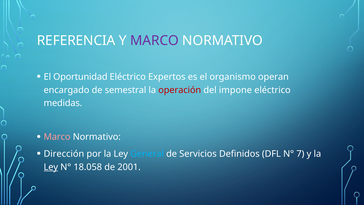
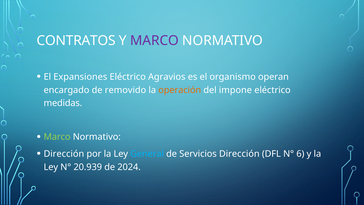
REFERENCIA: REFERENCIA -> CONTRATOS
Oportunidad: Oportunidad -> Expansiones
Expertos: Expertos -> Agravios
semestral: semestral -> removido
operación colour: red -> orange
Marco at (57, 137) colour: pink -> light green
Servicios Definidos: Definidos -> Dirección
7: 7 -> 6
Ley at (51, 167) underline: present -> none
18.058: 18.058 -> 20.939
2001: 2001 -> 2024
